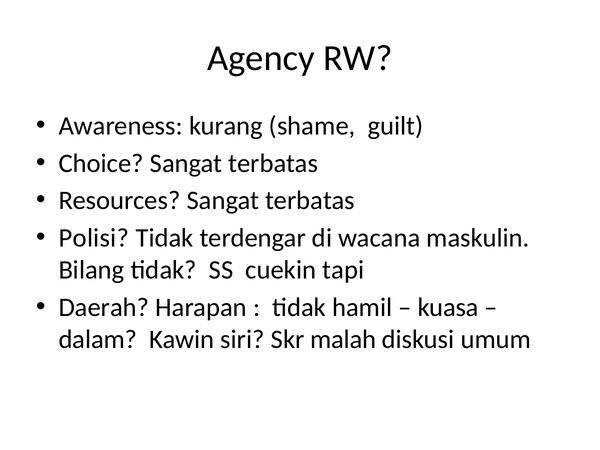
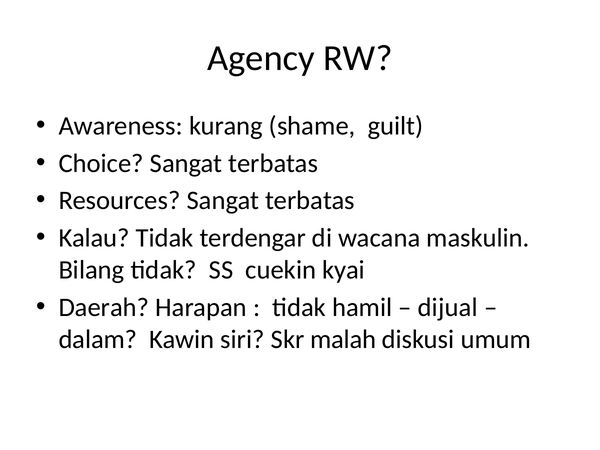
Polisi: Polisi -> Kalau
tapi: tapi -> kyai
kuasa: kuasa -> dijual
